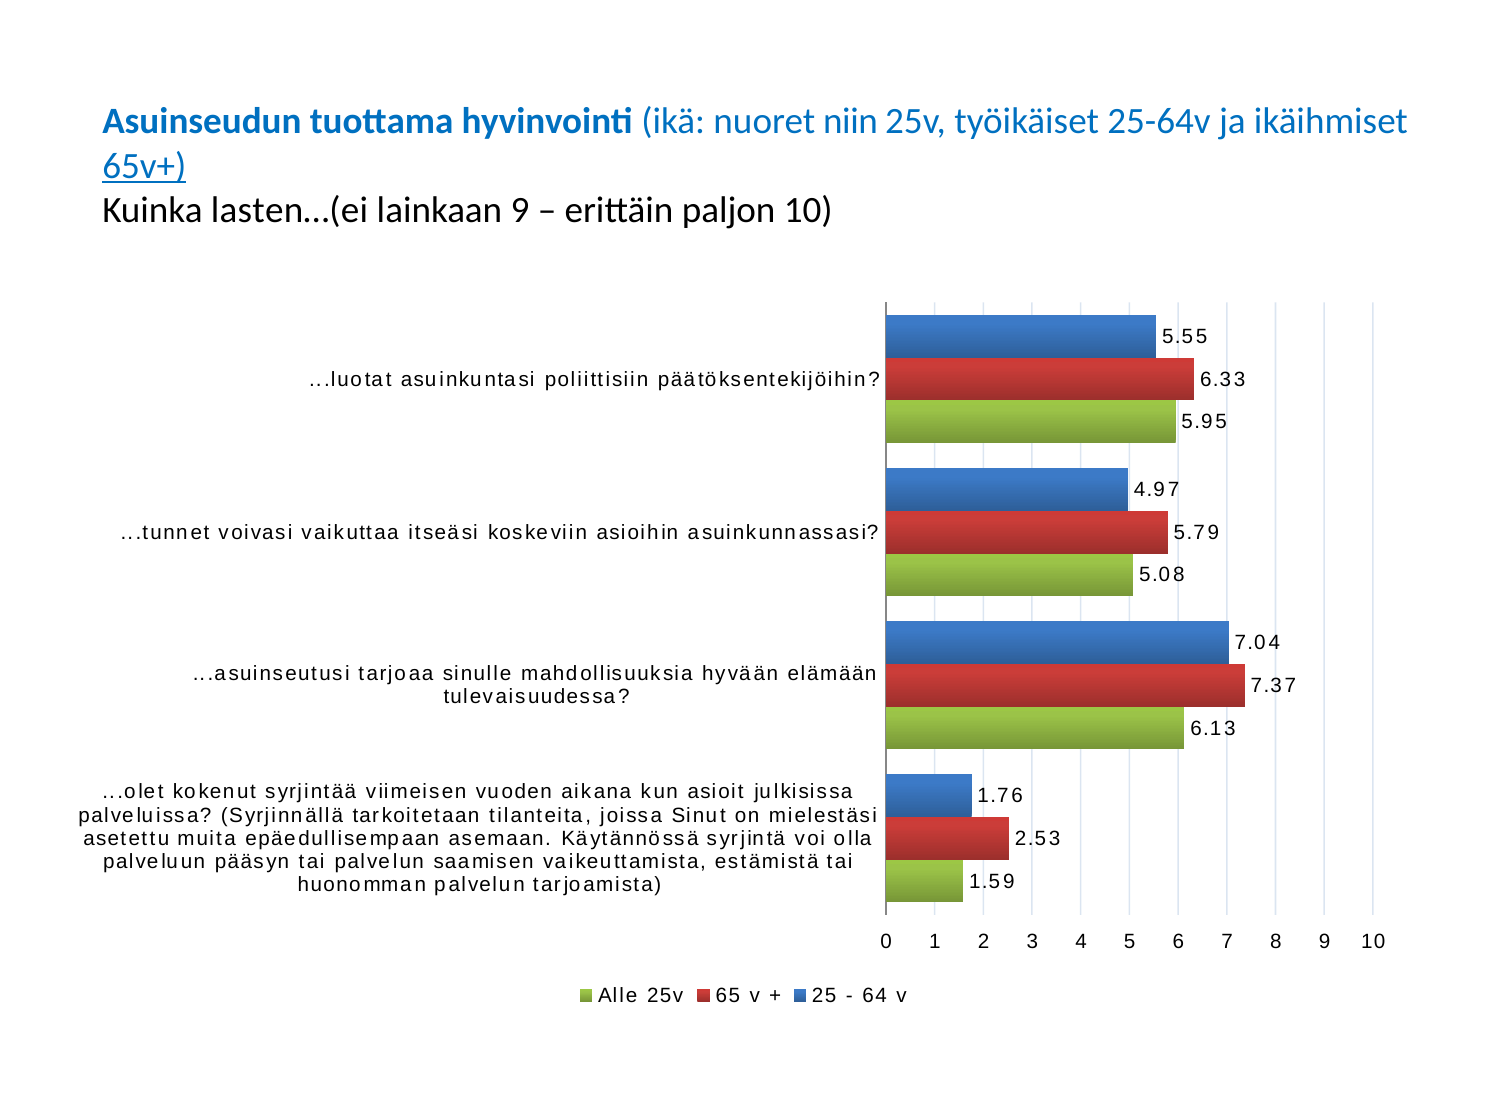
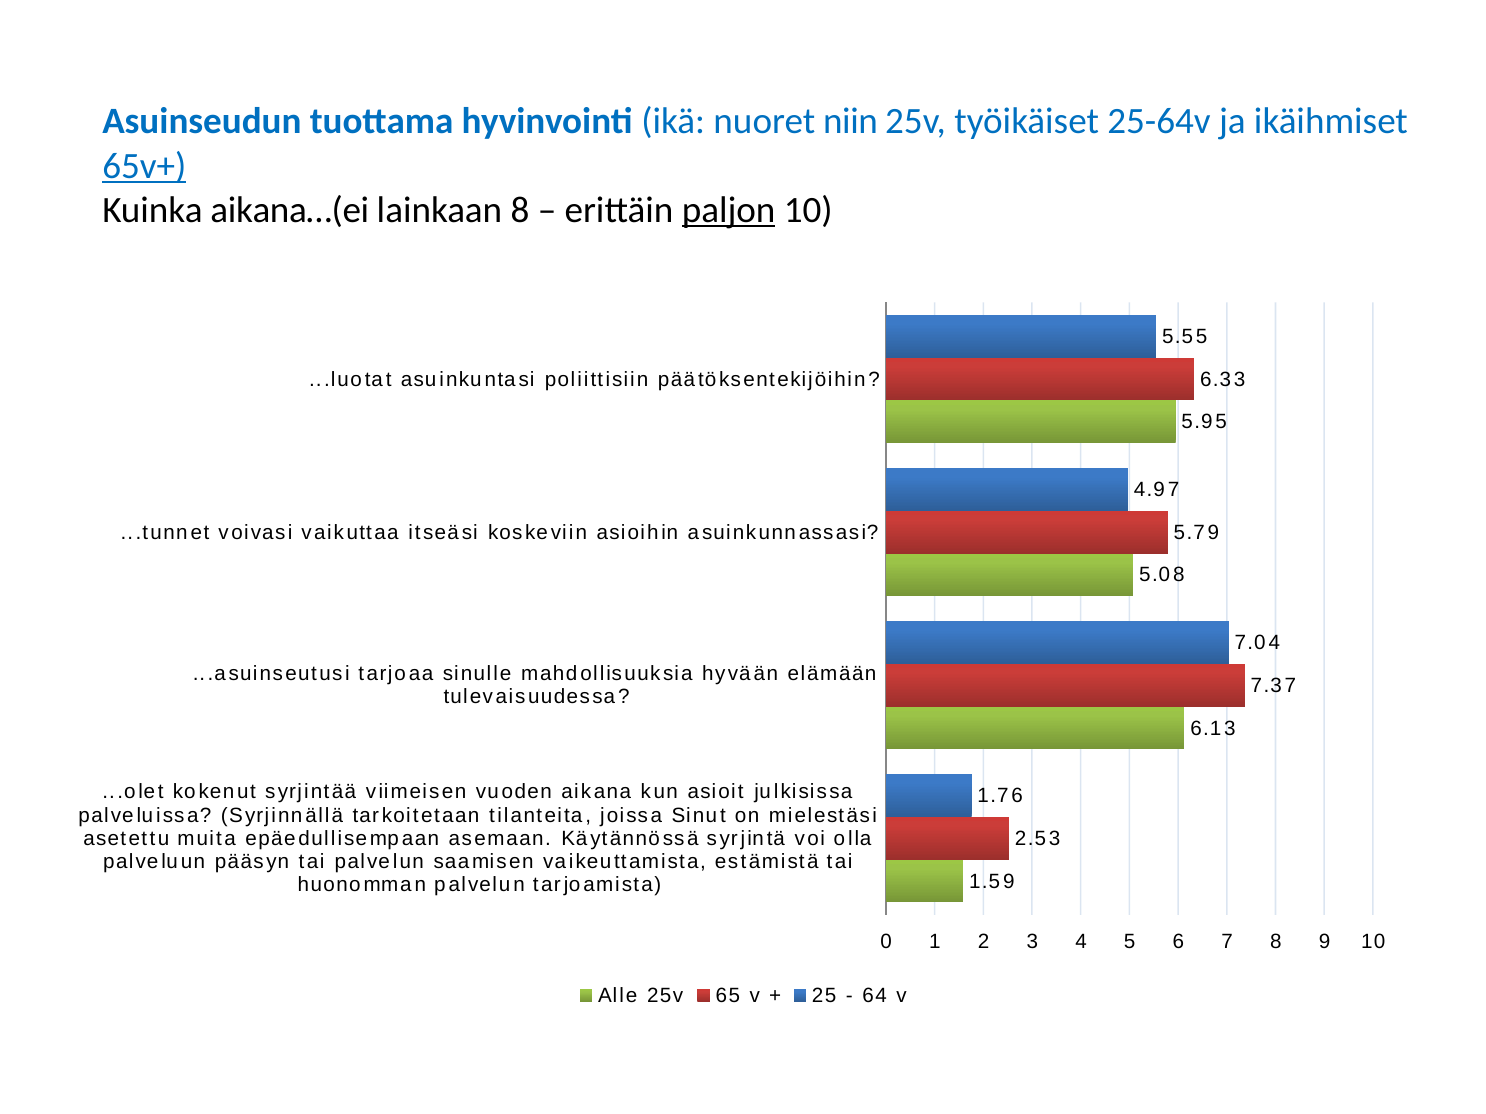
lasten…(ei: lasten…(ei -> aikana…(ei
lainkaan 9: 9 -> 8
paljon underline: none -> present
